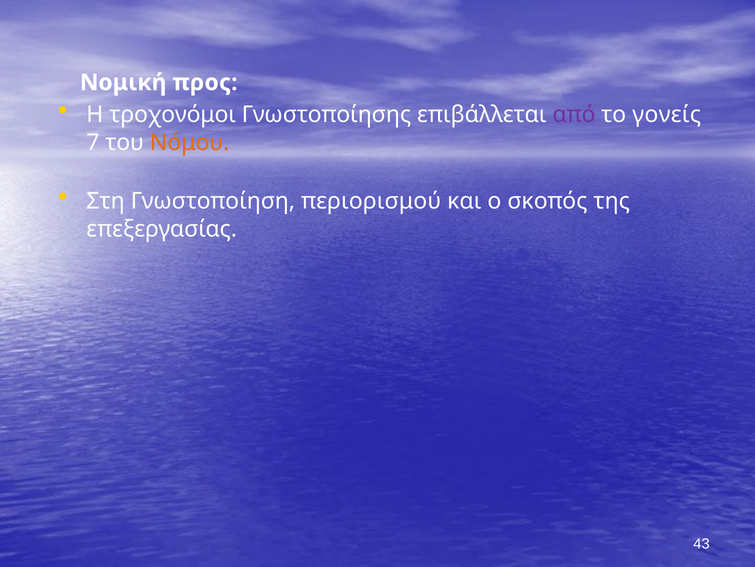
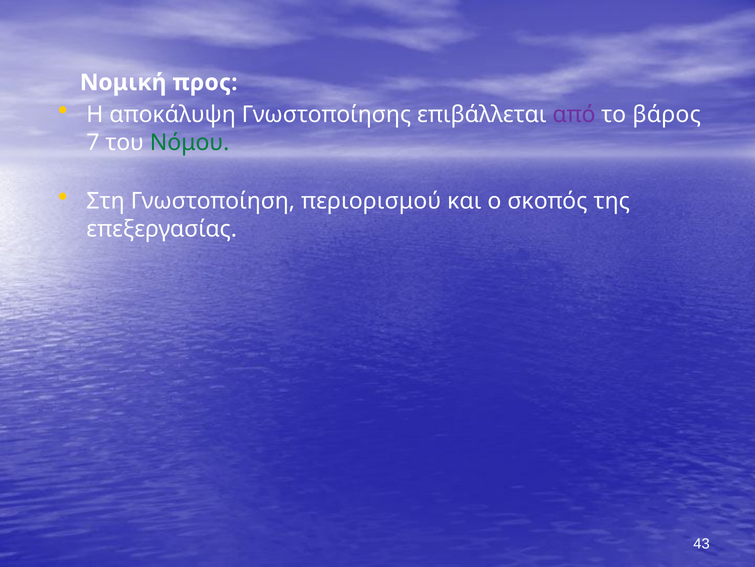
τροχονόμοι: τροχονόμοι -> αποκάλυψη
γονείς: γονείς -> βάρος
Νόμου colour: orange -> green
